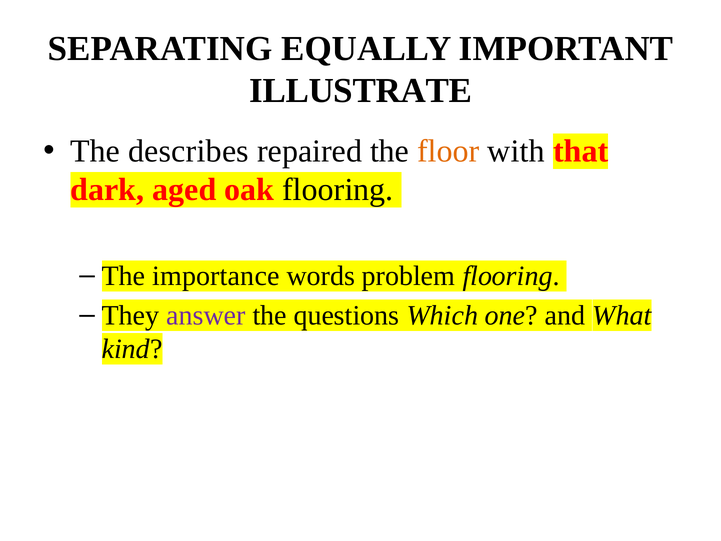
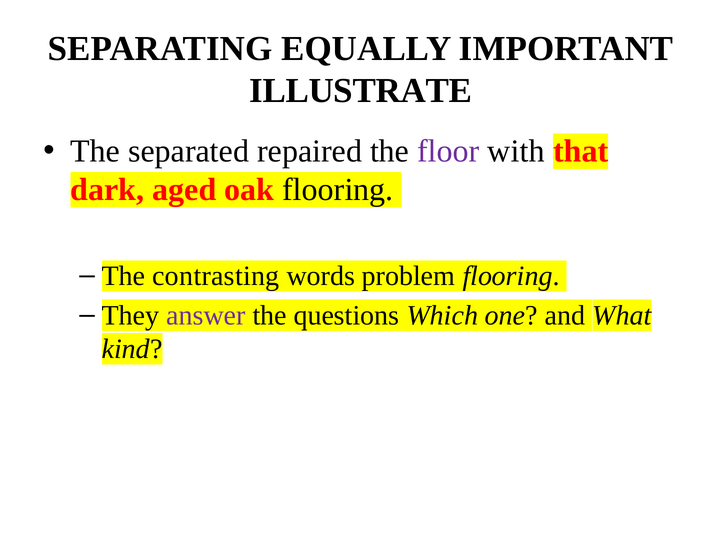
describes: describes -> separated
floor colour: orange -> purple
importance: importance -> contrasting
